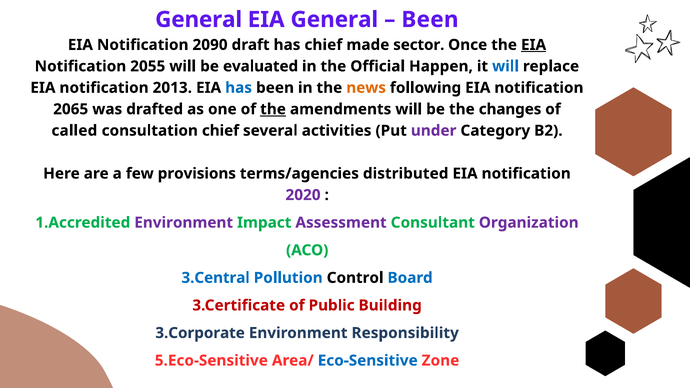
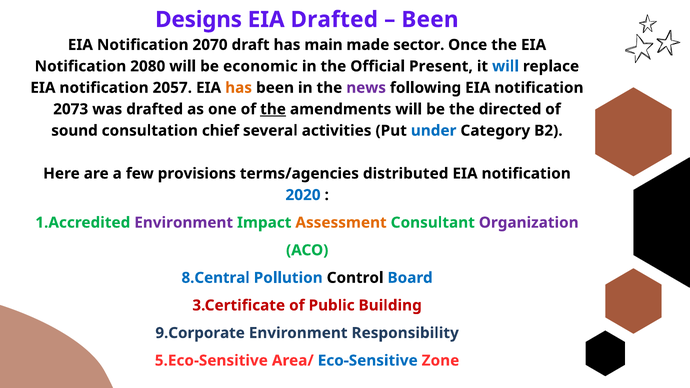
General at (199, 20): General -> Designs
EIA General: General -> Drafted
2090: 2090 -> 2070
has chief: chief -> main
EIA at (534, 45) underline: present -> none
2055: 2055 -> 2080
evaluated: evaluated -> economic
Happen: Happen -> Present
2013: 2013 -> 2057
has at (239, 88) colour: blue -> orange
news colour: orange -> purple
2065: 2065 -> 2073
changes: changes -> directed
called: called -> sound
under colour: purple -> blue
2020 colour: purple -> blue
Assessment colour: purple -> orange
3.Central: 3.Central -> 8.Central
3.Corporate: 3.Corporate -> 9.Corporate
